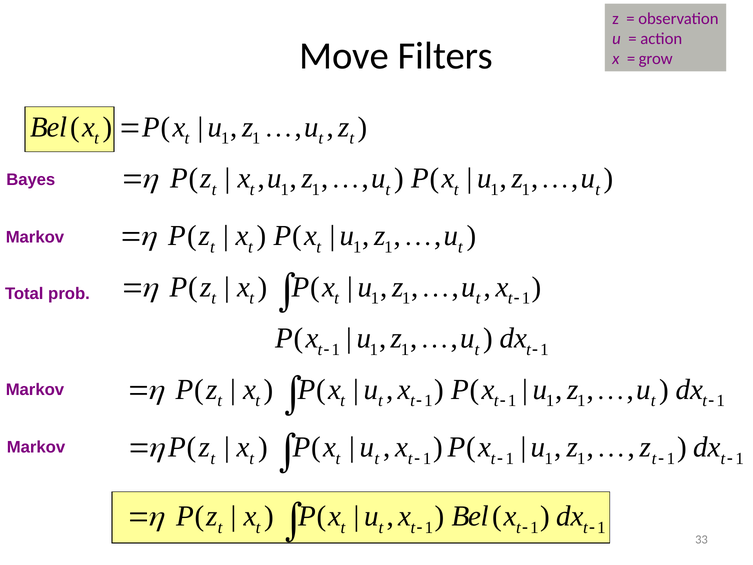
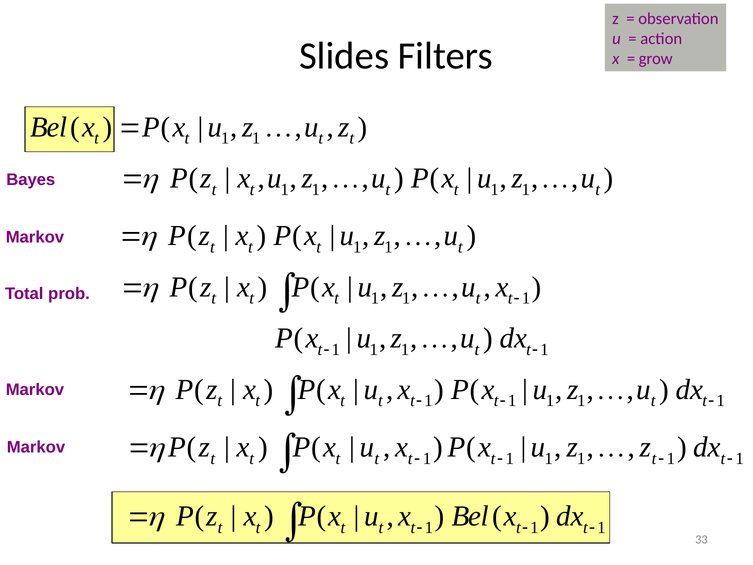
Move: Move -> Slides
